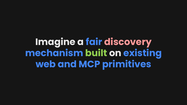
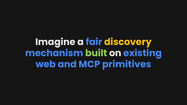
discovery colour: pink -> yellow
